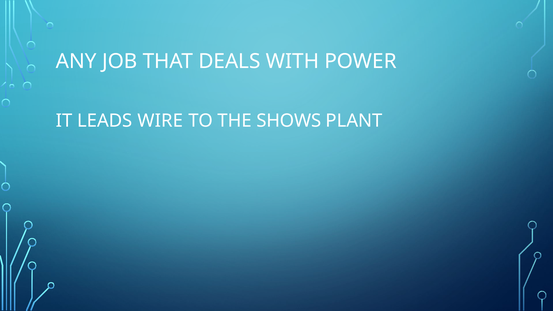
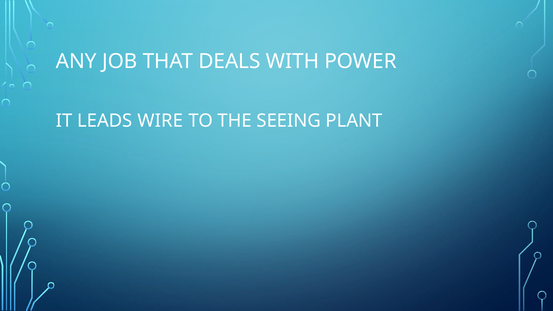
SHOWS: SHOWS -> SEEING
